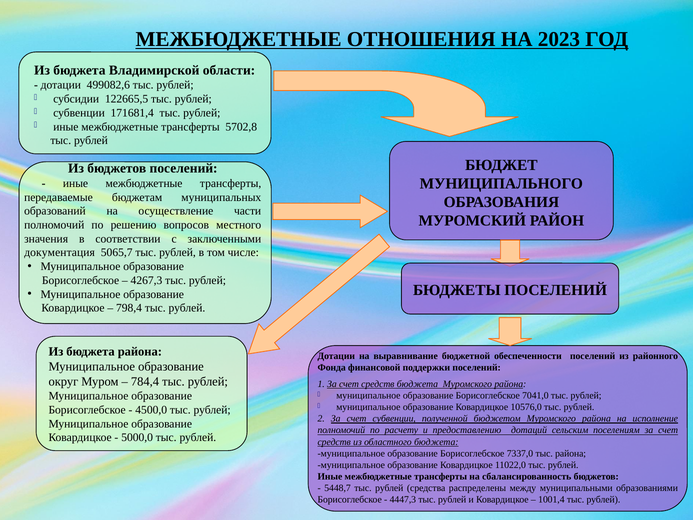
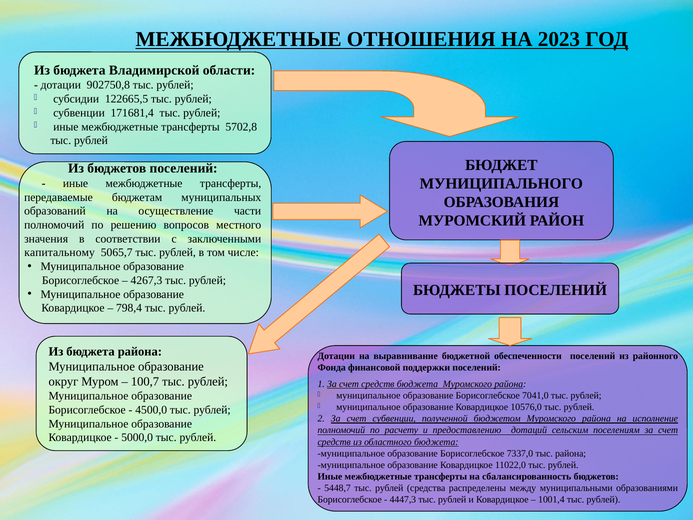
499082,6: 499082,6 -> 902750,8
документация: документация -> капитальному
784,4: 784,4 -> 100,7
